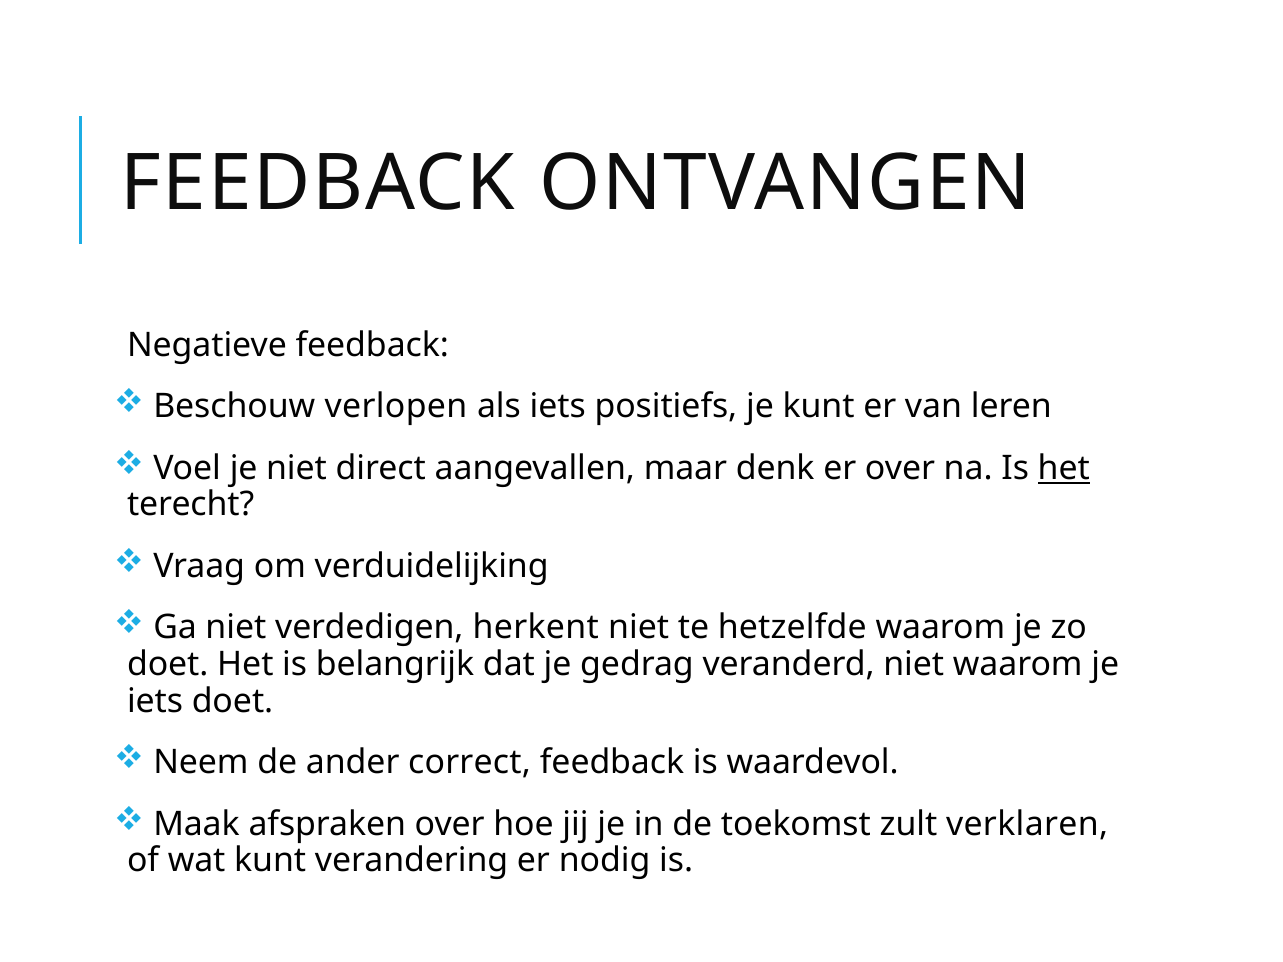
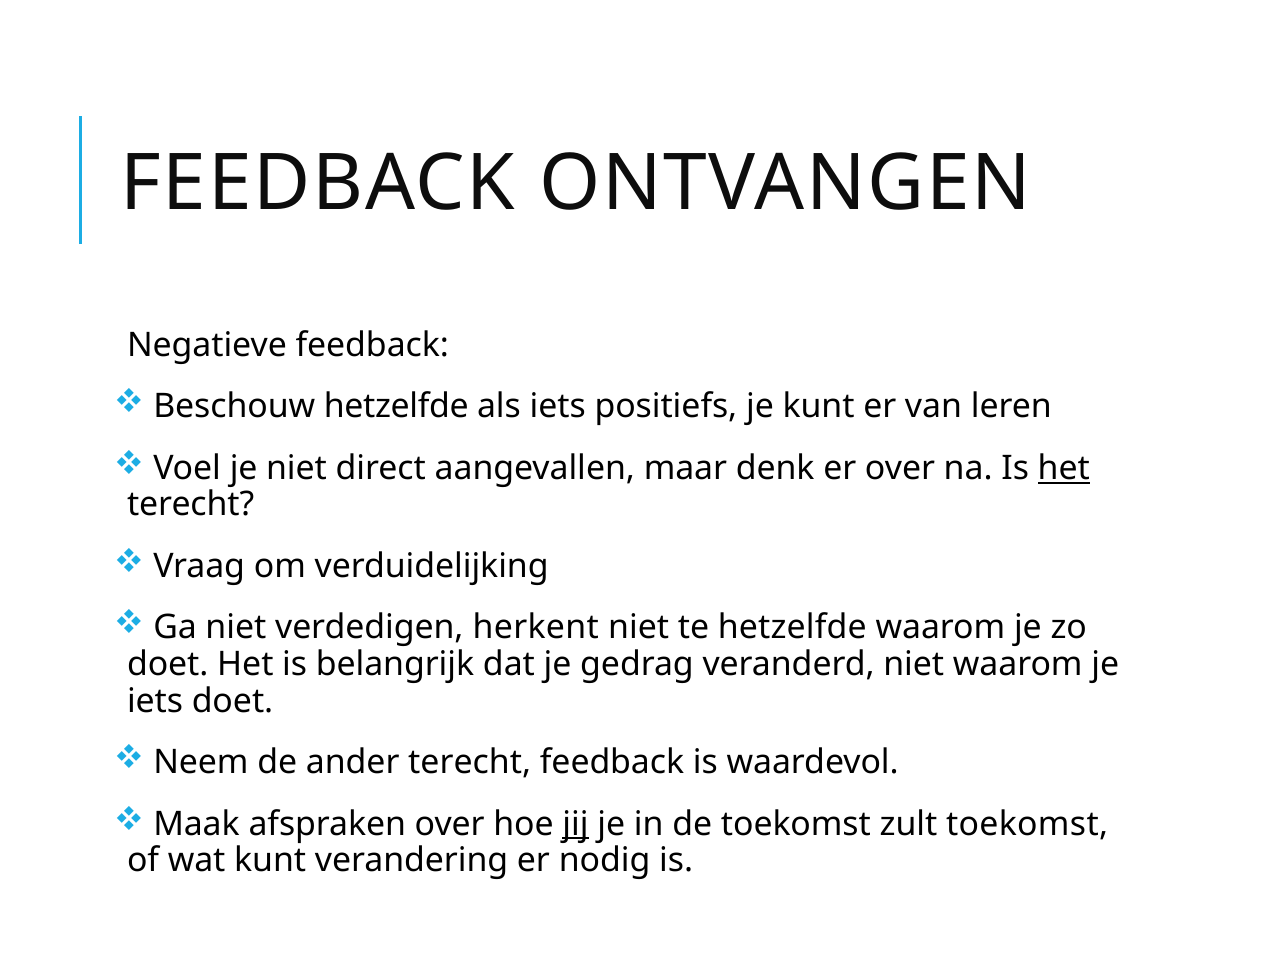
Beschouw verlopen: verlopen -> hetzelfde
ander correct: correct -> terecht
jij underline: none -> present
zult verklaren: verklaren -> toekomst
